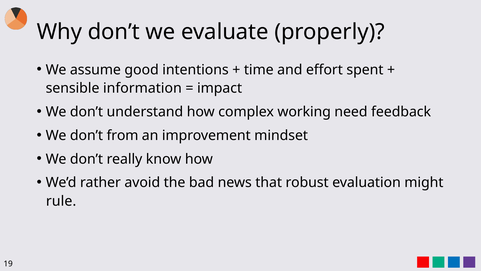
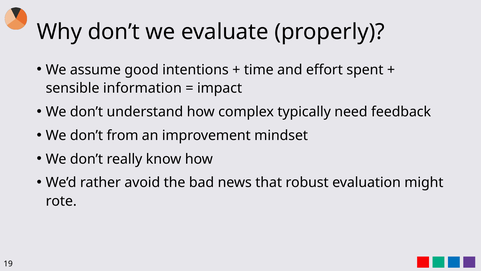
working: working -> typically
rule: rule -> rote
